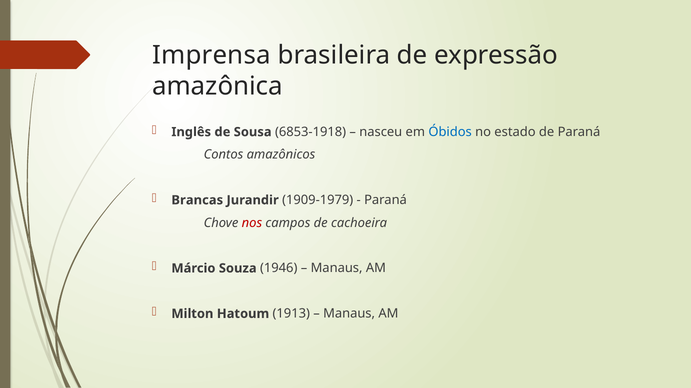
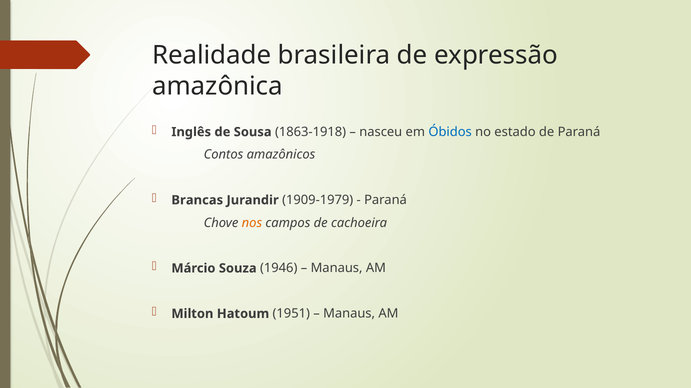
Imprensa: Imprensa -> Realidade
6853-1918: 6853-1918 -> 1863-1918
nos colour: red -> orange
1913: 1913 -> 1951
